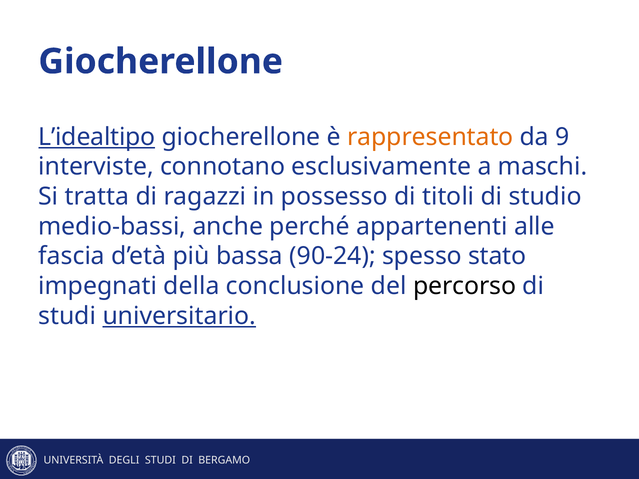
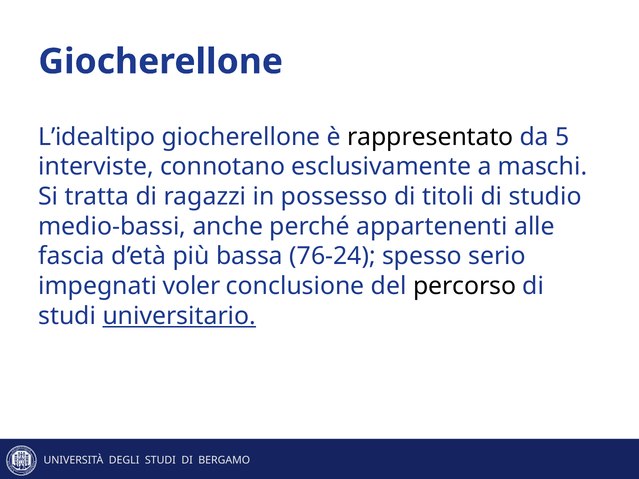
L’idealtipo underline: present -> none
rappresentato colour: orange -> black
9: 9 -> 5
90-24: 90-24 -> 76-24
stato: stato -> serio
della: della -> voler
